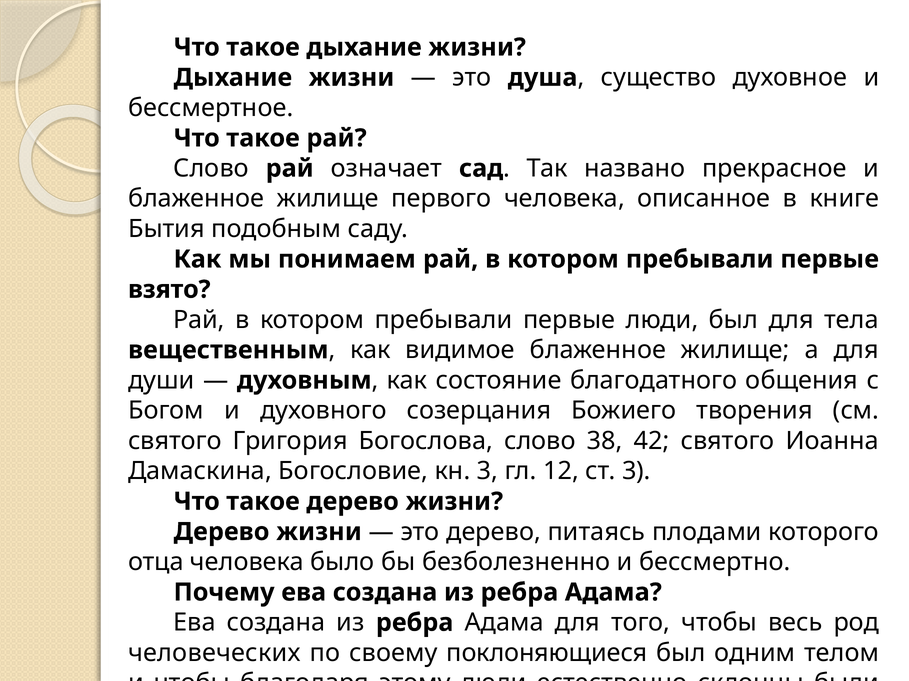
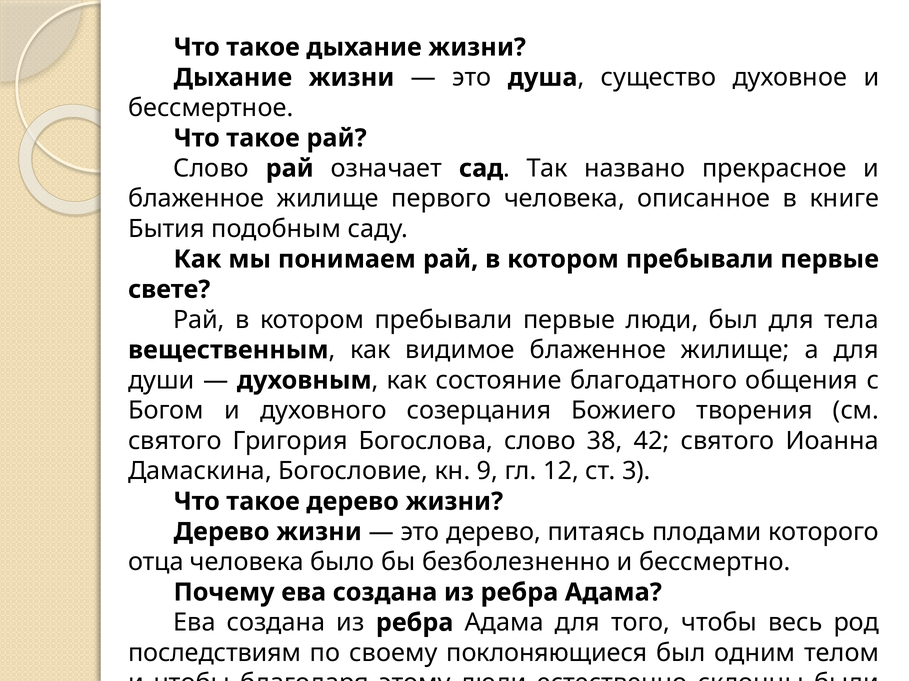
взято: взято -> свете
кн 3: 3 -> 9
человеческих: человеческих -> последствиям
